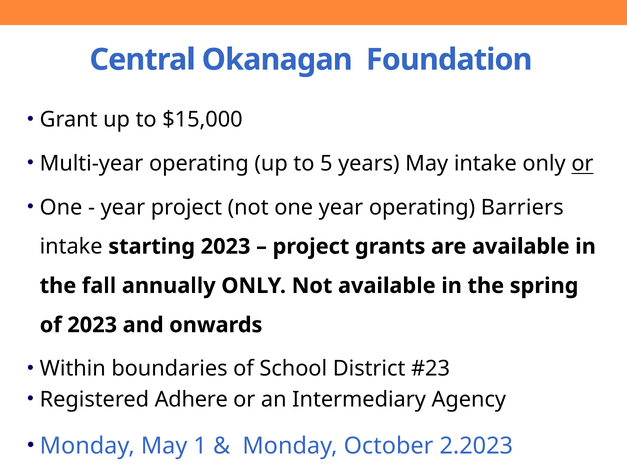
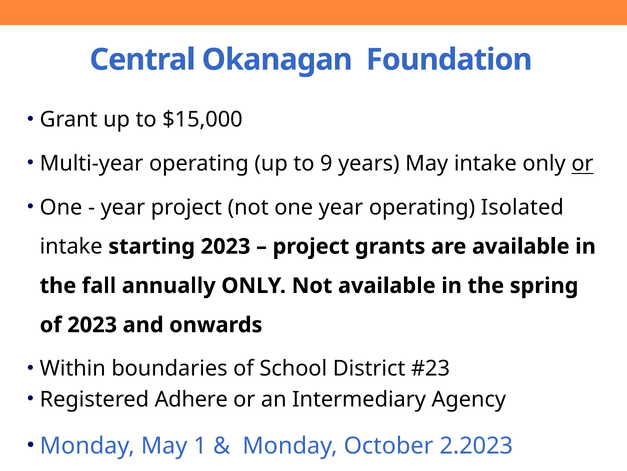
5: 5 -> 9
Barriers: Barriers -> Isolated
